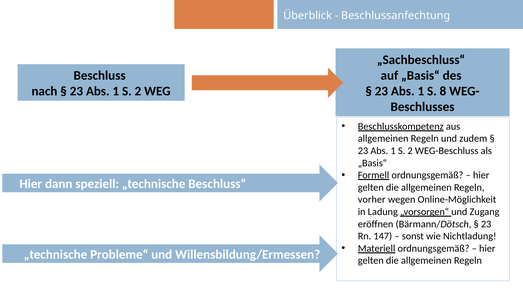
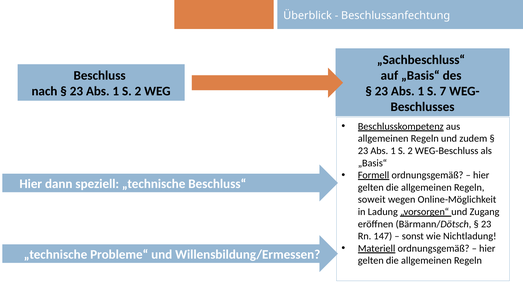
8: 8 -> 7
vorher: vorher -> soweit
